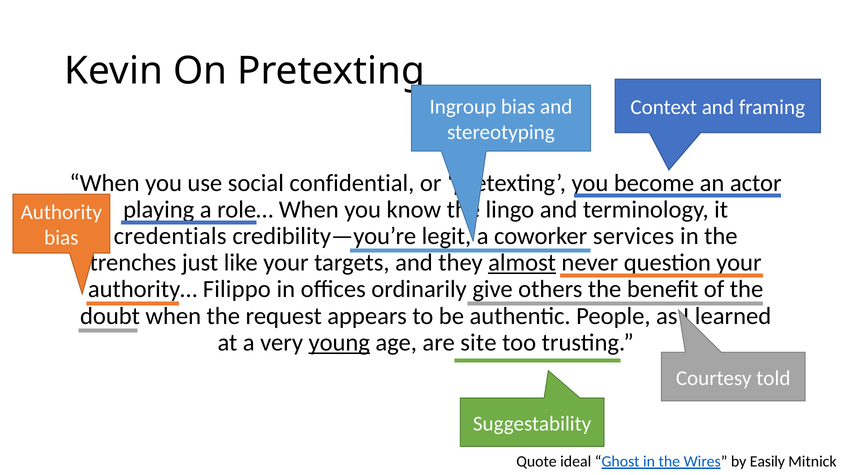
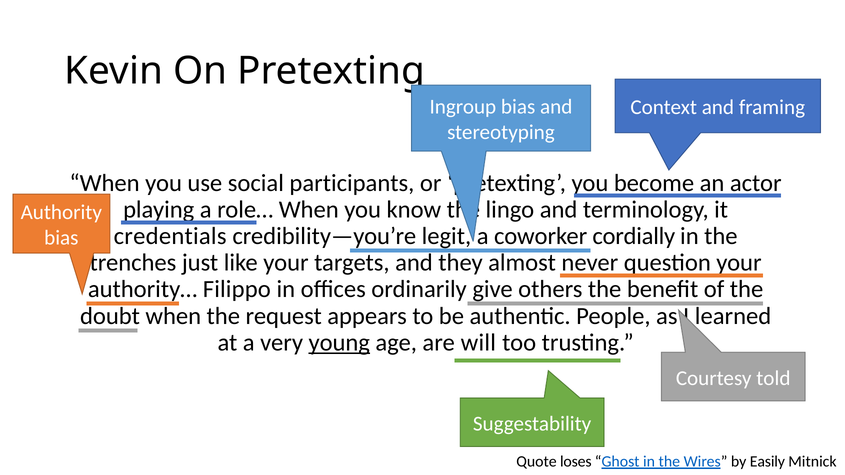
confidential: confidential -> participants
services: services -> cordially
almost underline: present -> none
site: site -> will
ideal: ideal -> loses
